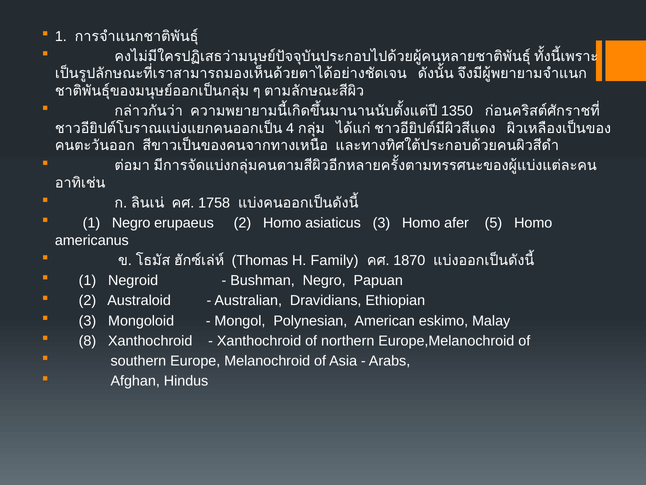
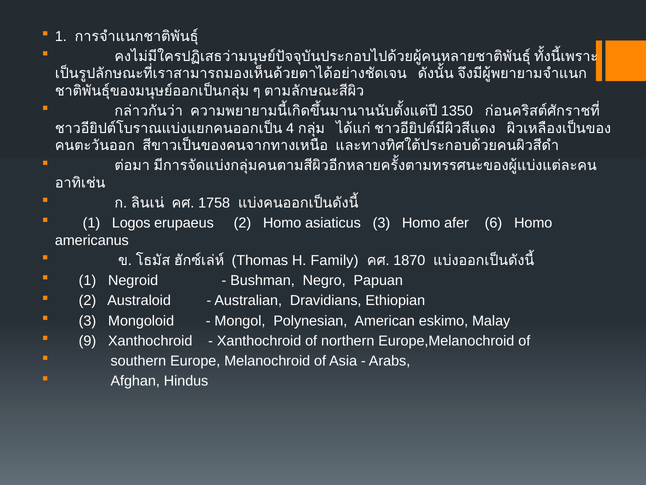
1 Negro: Negro -> Logos
5: 5 -> 6
8: 8 -> 9
